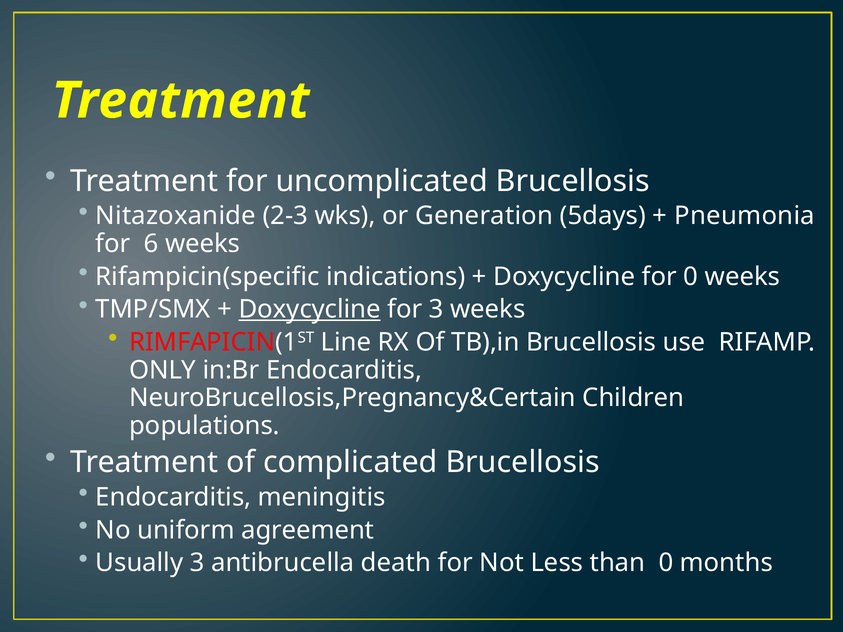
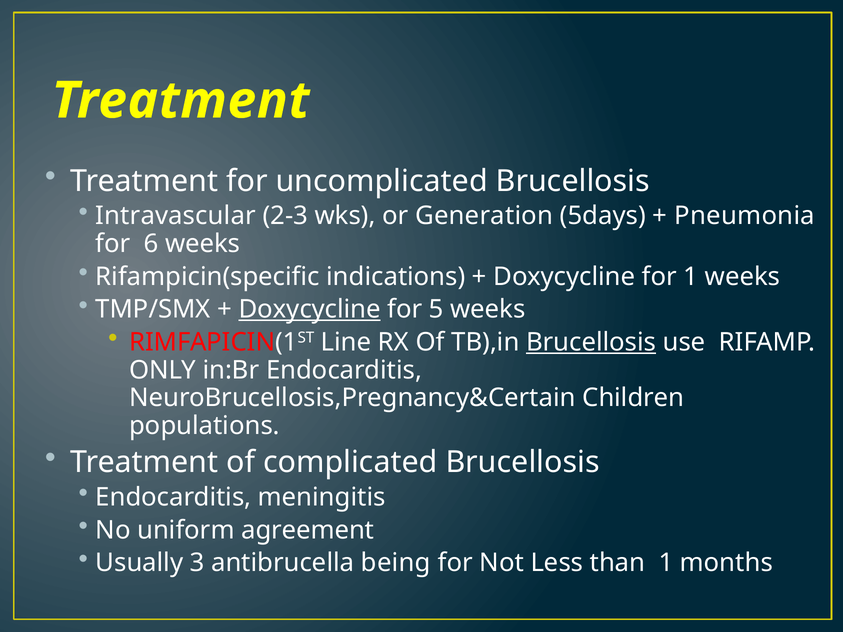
Nitazoxanide: Nitazoxanide -> Intravascular
for 0: 0 -> 1
for 3: 3 -> 5
Brucellosis at (591, 342) underline: none -> present
death: death -> being
than 0: 0 -> 1
